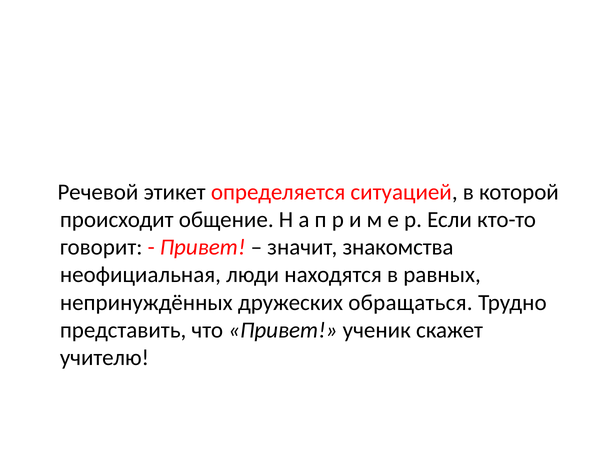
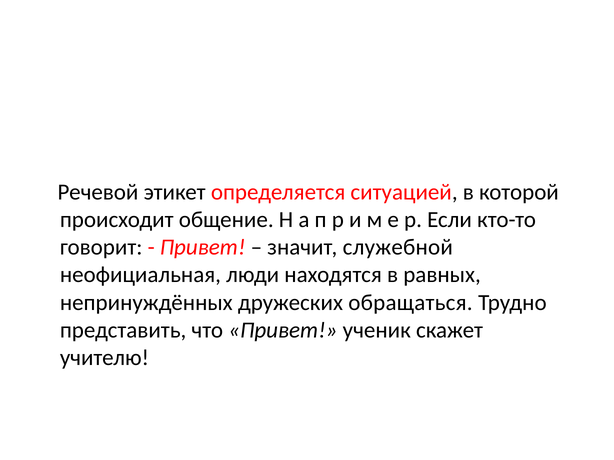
знакомства: знакомства -> служебной
